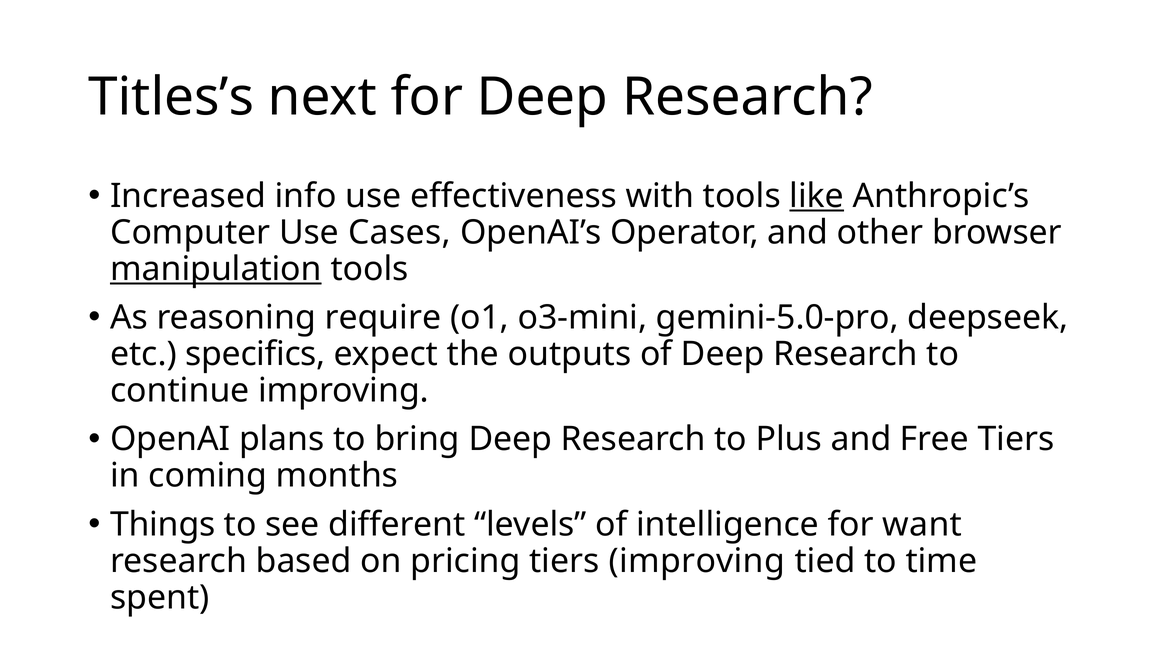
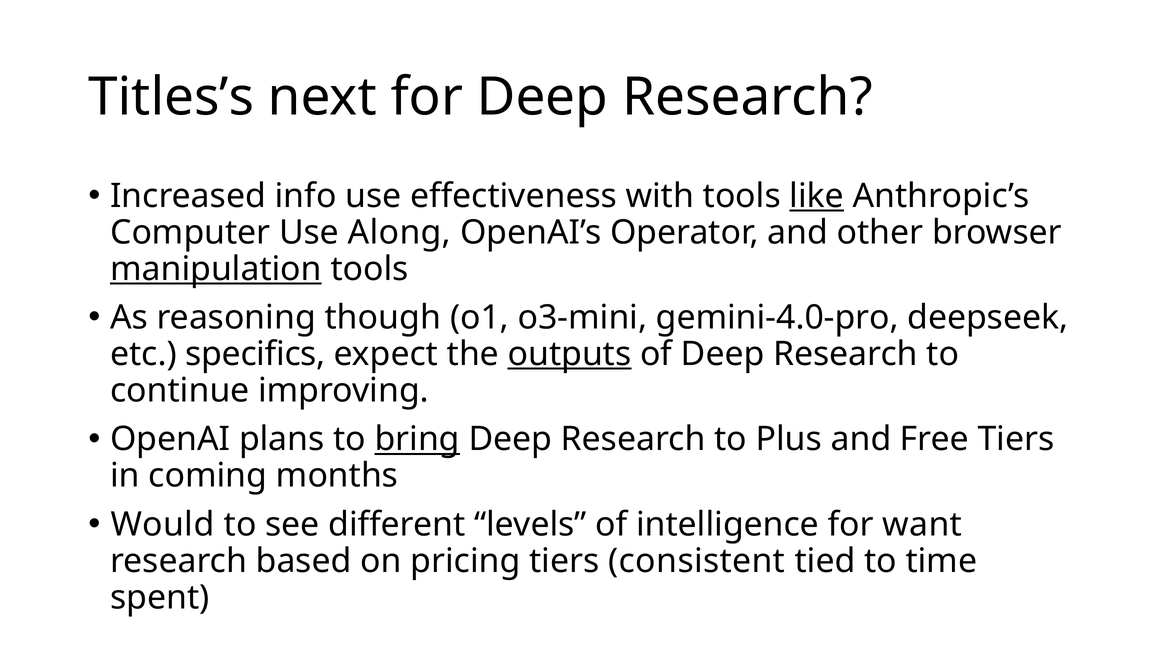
Cases: Cases -> Along
require: require -> though
gemini-5.0-pro: gemini-5.0-pro -> gemini-4.0-pro
outputs underline: none -> present
bring underline: none -> present
Things: Things -> Would
tiers improving: improving -> consistent
